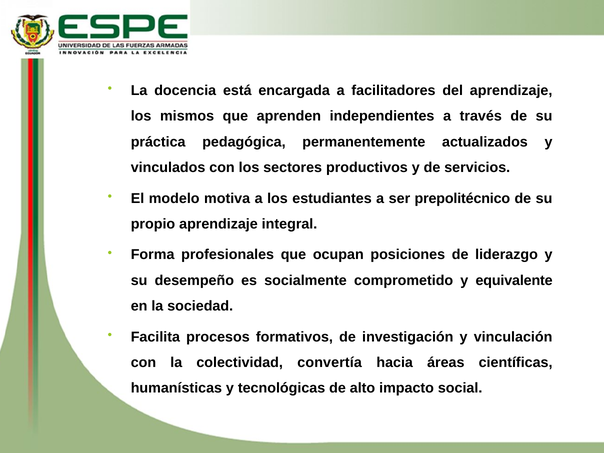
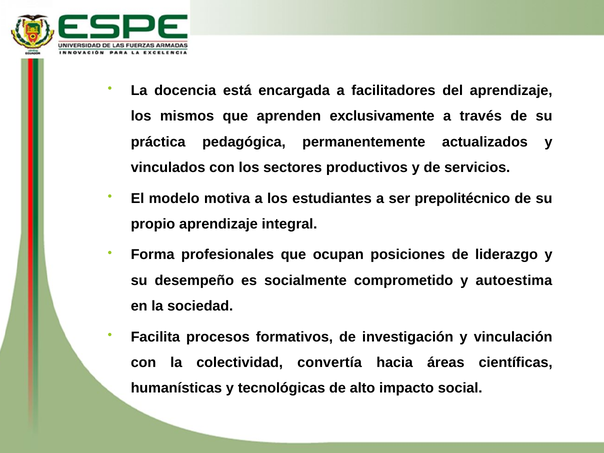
independientes: independientes -> exclusivamente
equivalente: equivalente -> autoestima
